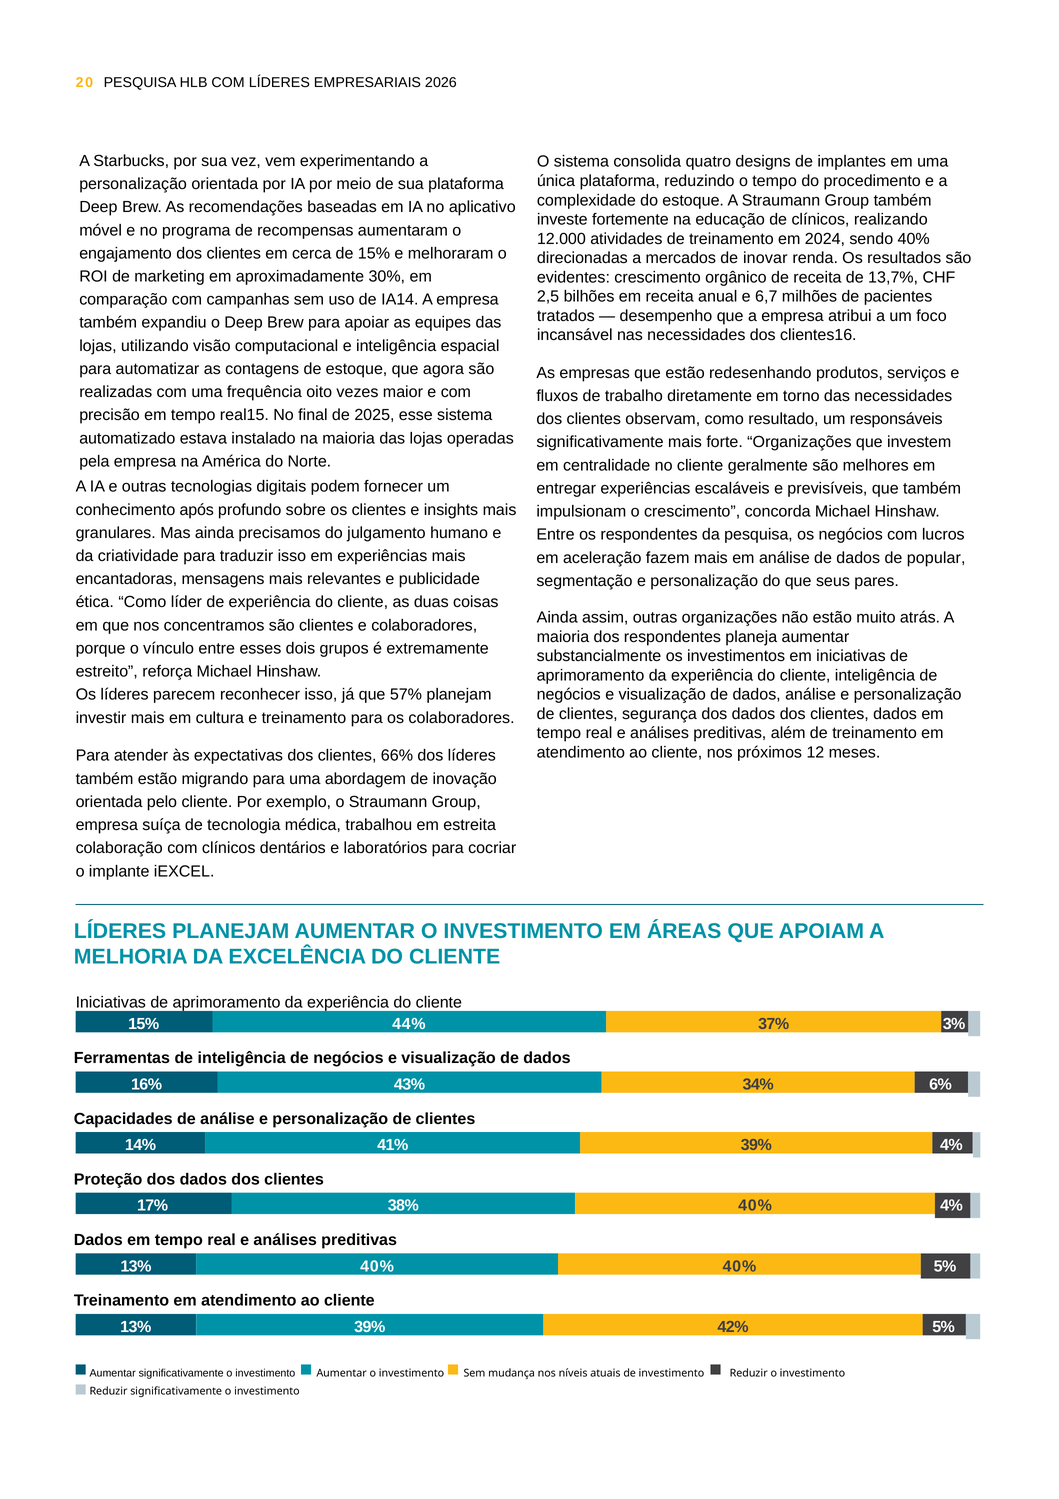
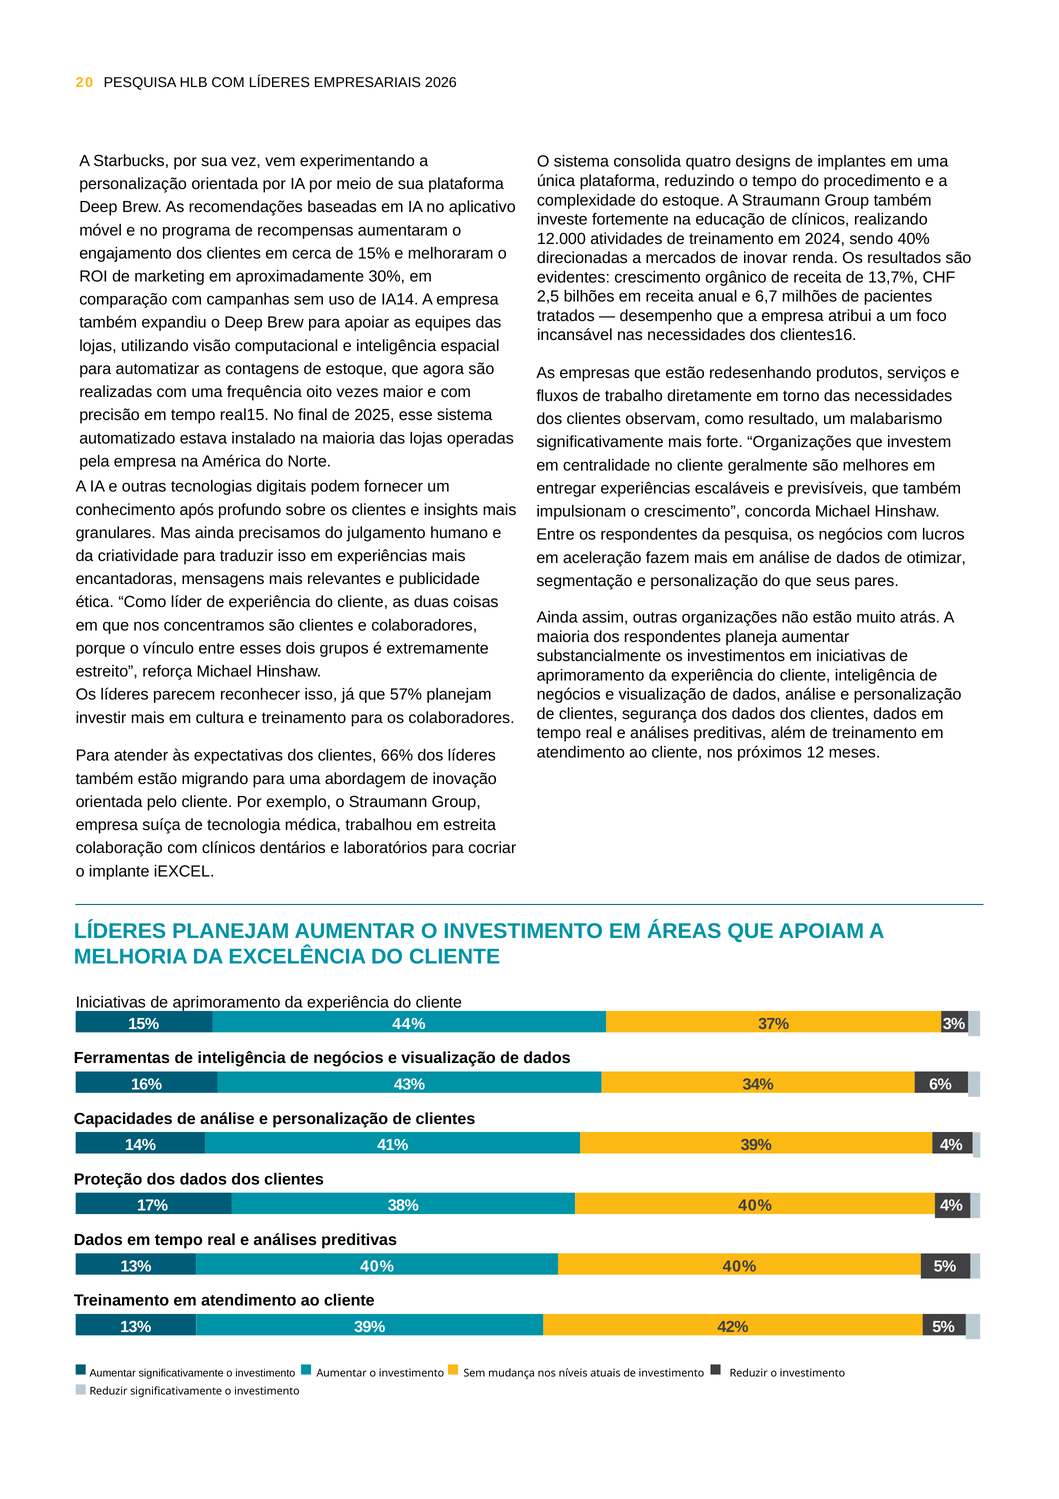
responsáveis: responsáveis -> malabarismo
popular: popular -> otimizar
